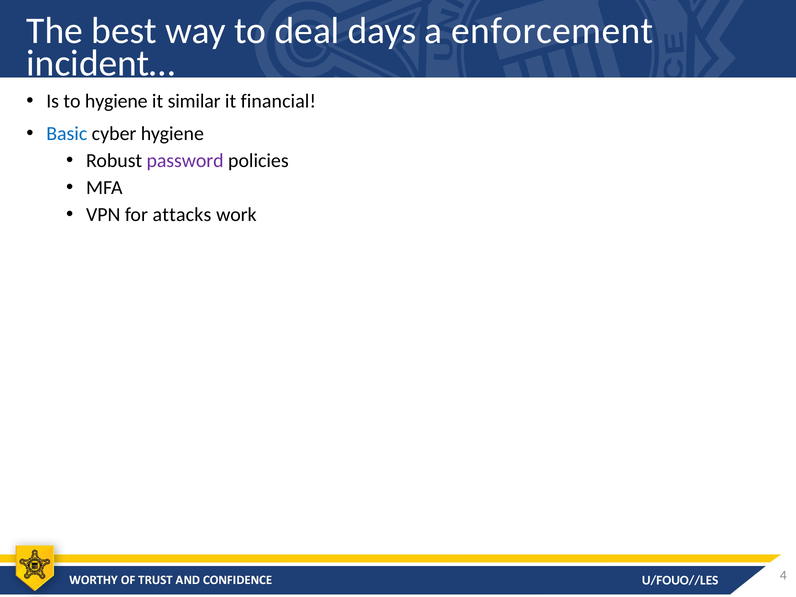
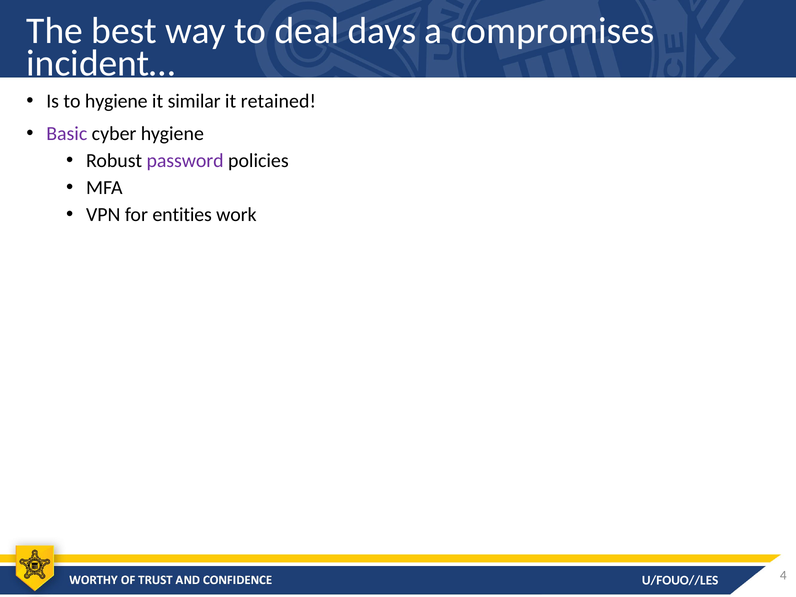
enforcement: enforcement -> compromises
financial: financial -> retained
Basic colour: blue -> purple
attacks: attacks -> entities
